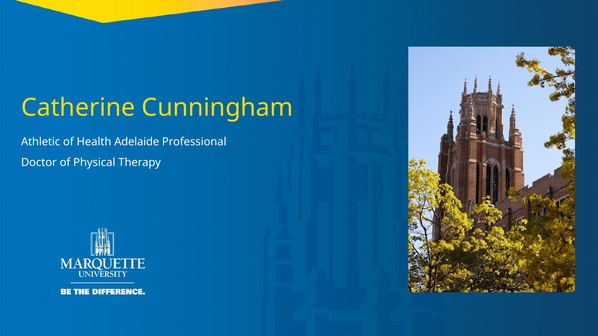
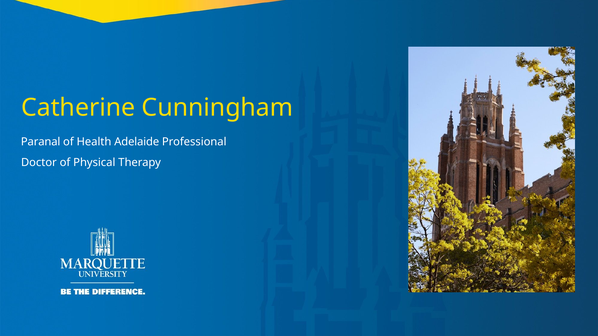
Athletic: Athletic -> Paranal
